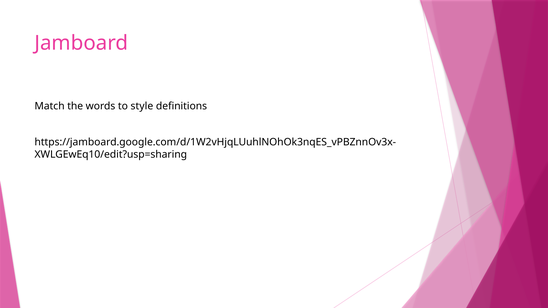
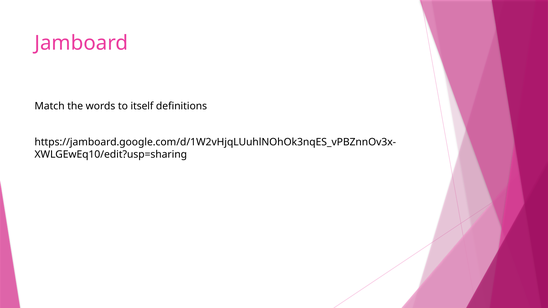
style: style -> itself
